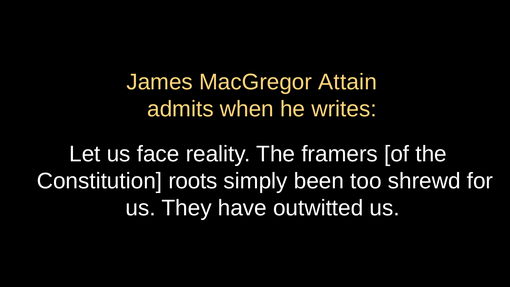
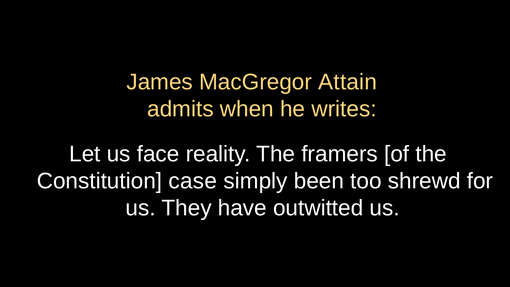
roots: roots -> case
